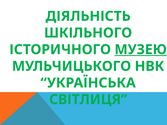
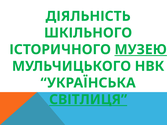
СВІТЛИЦЯ underline: none -> present
